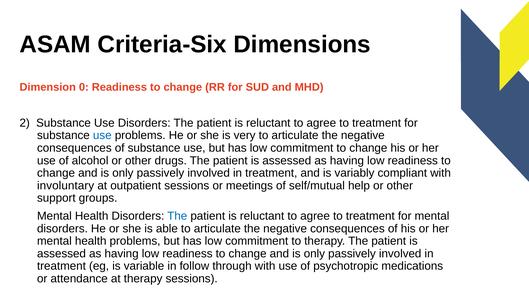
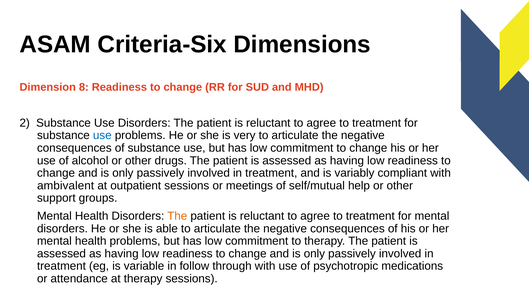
0: 0 -> 8
involuntary: involuntary -> ambivalent
The at (177, 216) colour: blue -> orange
